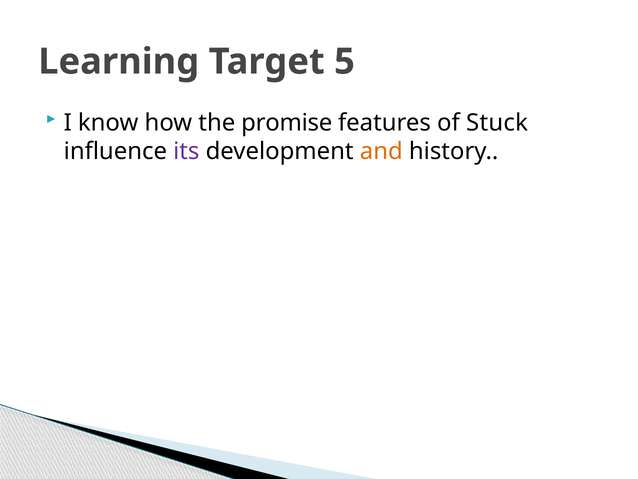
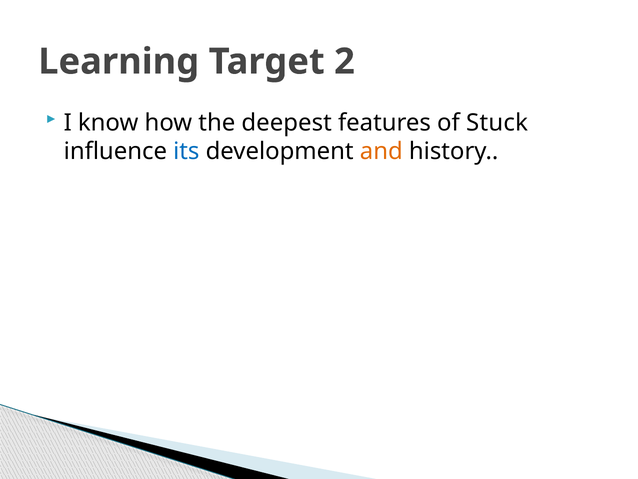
5: 5 -> 2
promise: promise -> deepest
its colour: purple -> blue
